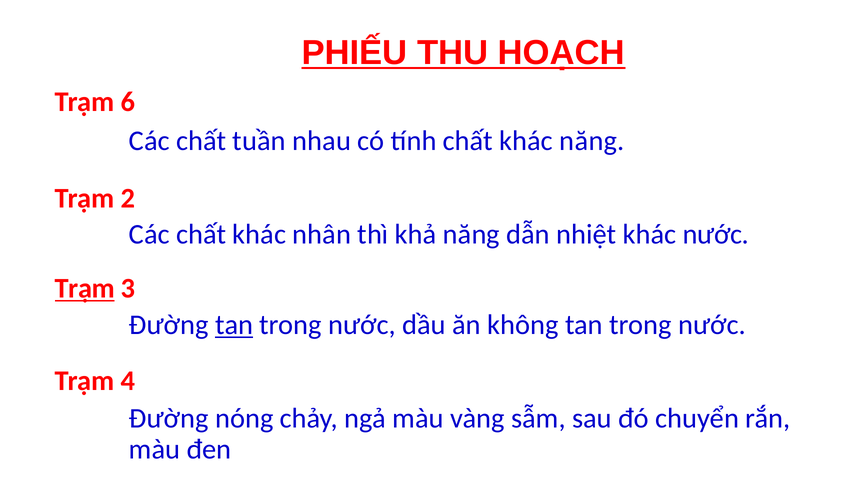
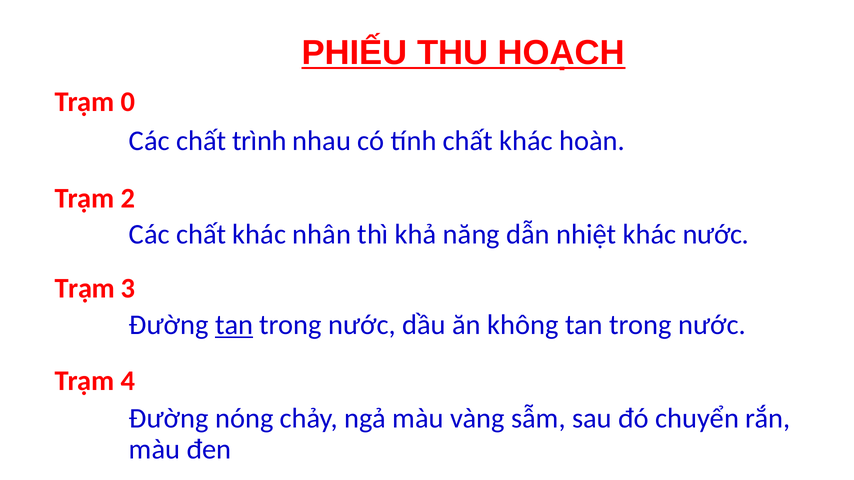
6: 6 -> 0
tuần: tuần -> trình
khác năng: năng -> hoàn
Trạm at (85, 289) underline: present -> none
